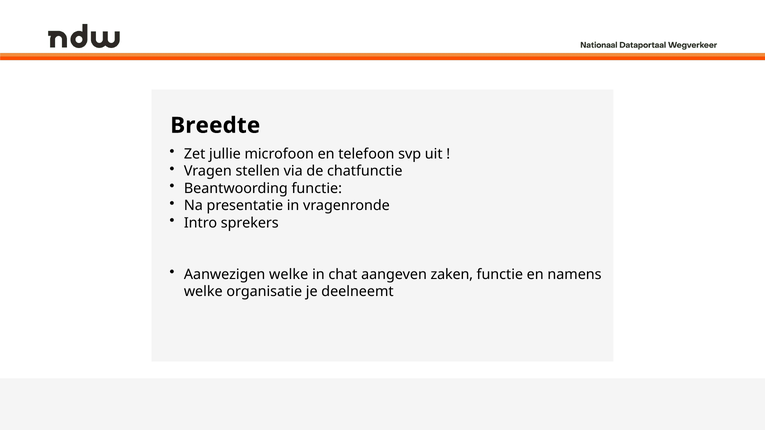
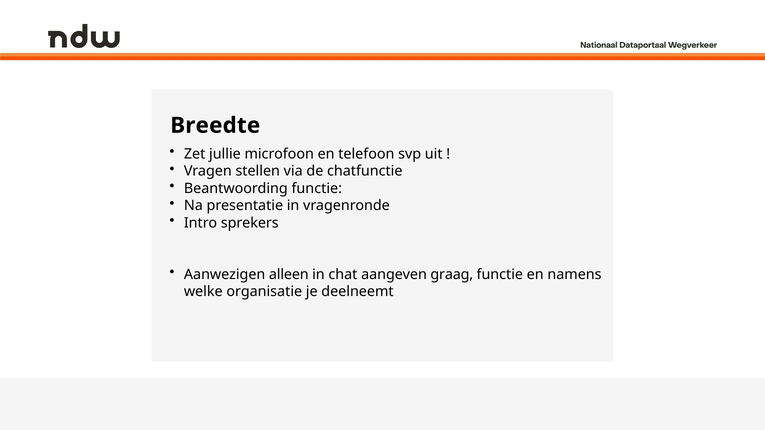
Aanwezigen welke: welke -> alleen
zaken: zaken -> graag
